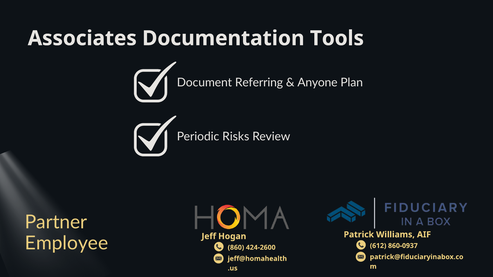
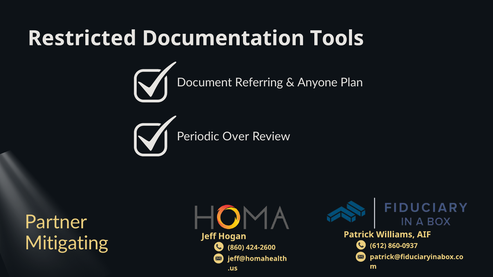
Associates: Associates -> Restricted
Risks: Risks -> Over
Employee: Employee -> Mitigating
